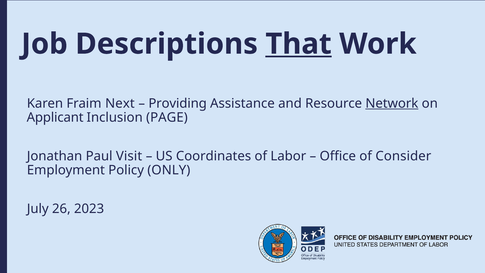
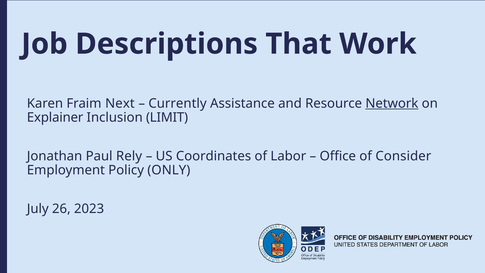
That underline: present -> none
Providing: Providing -> Currently
Applicant: Applicant -> Explainer
PAGE: PAGE -> LIMIT
Visit: Visit -> Rely
